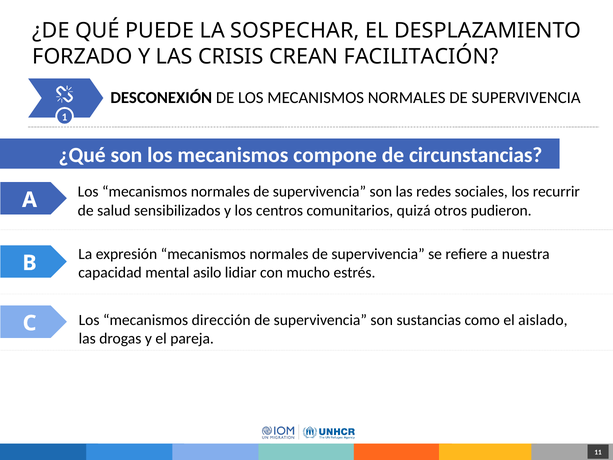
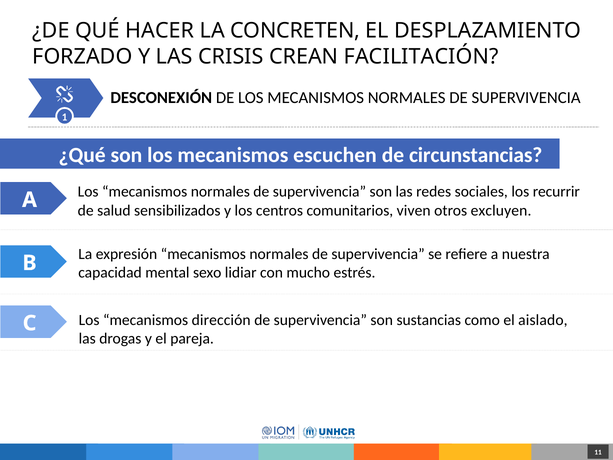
PUEDE: PUEDE -> HACER
SOSPECHAR: SOSPECHAR -> CONCRETEN
compone: compone -> escuchen
quizá: quizá -> viven
pudieron: pudieron -> excluyen
asilo: asilo -> sexo
